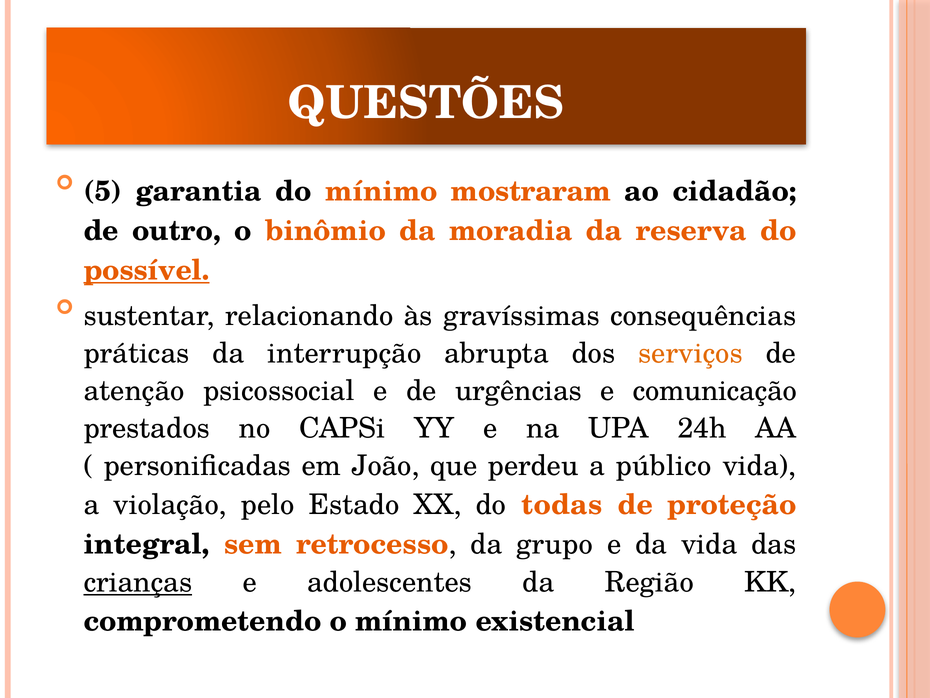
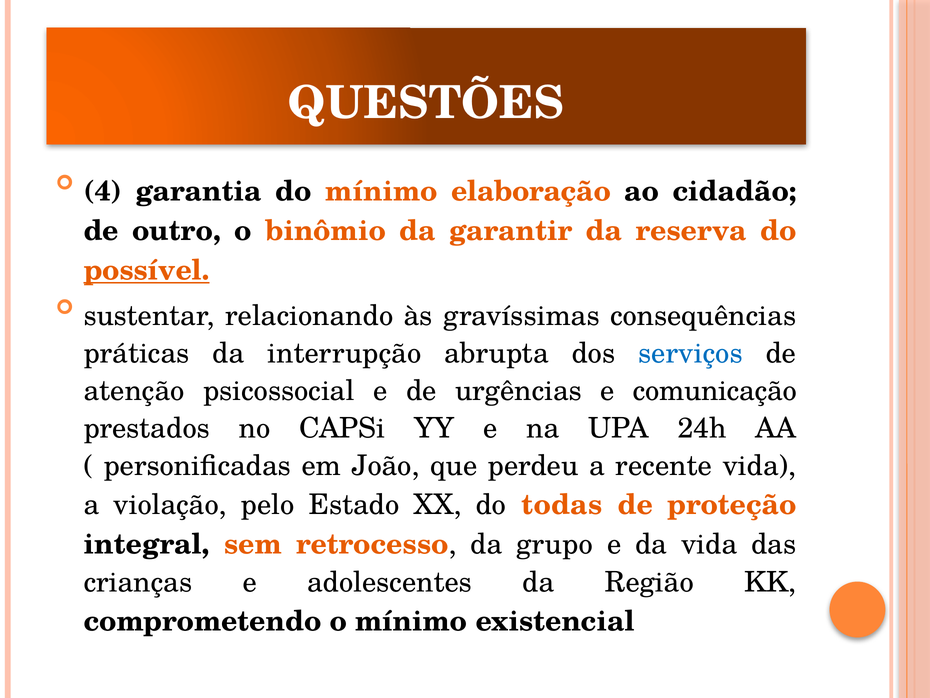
5: 5 -> 4
mostraram: mostraram -> elaboração
moradia: moradia -> garantir
serviços colour: orange -> blue
público: público -> recente
crianças underline: present -> none
